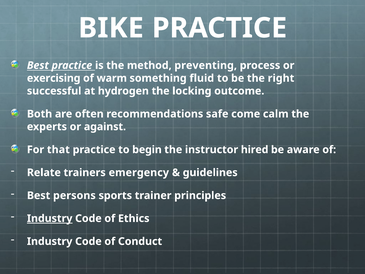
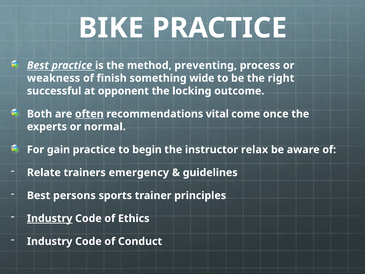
exercising: exercising -> weakness
warm: warm -> finish
fluid: fluid -> wide
hydrogen: hydrogen -> opponent
often underline: none -> present
safe: safe -> vital
calm: calm -> once
against: against -> normal
that: that -> gain
hired: hired -> relax
